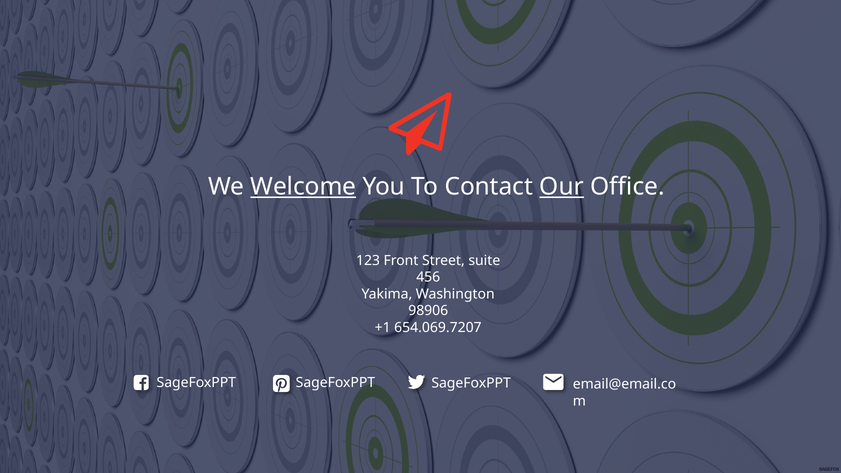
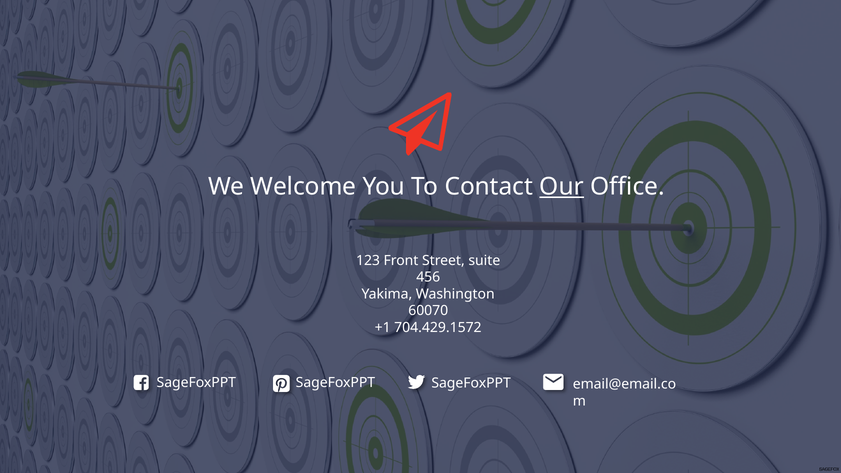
Welcome underline: present -> none
98906: 98906 -> 60070
654.069.7207: 654.069.7207 -> 704.429.1572
